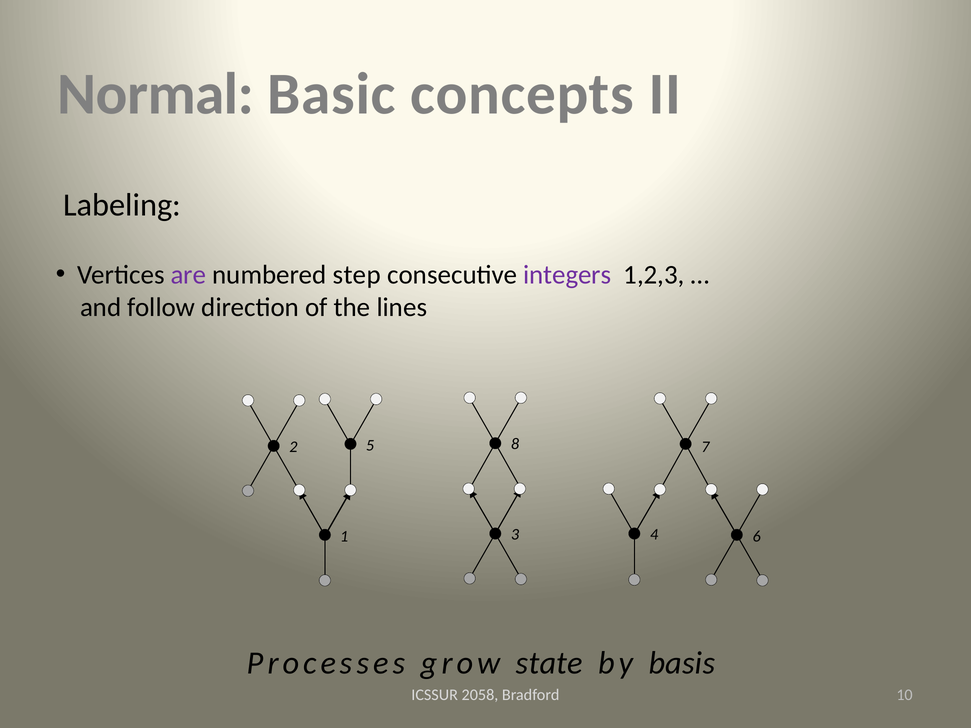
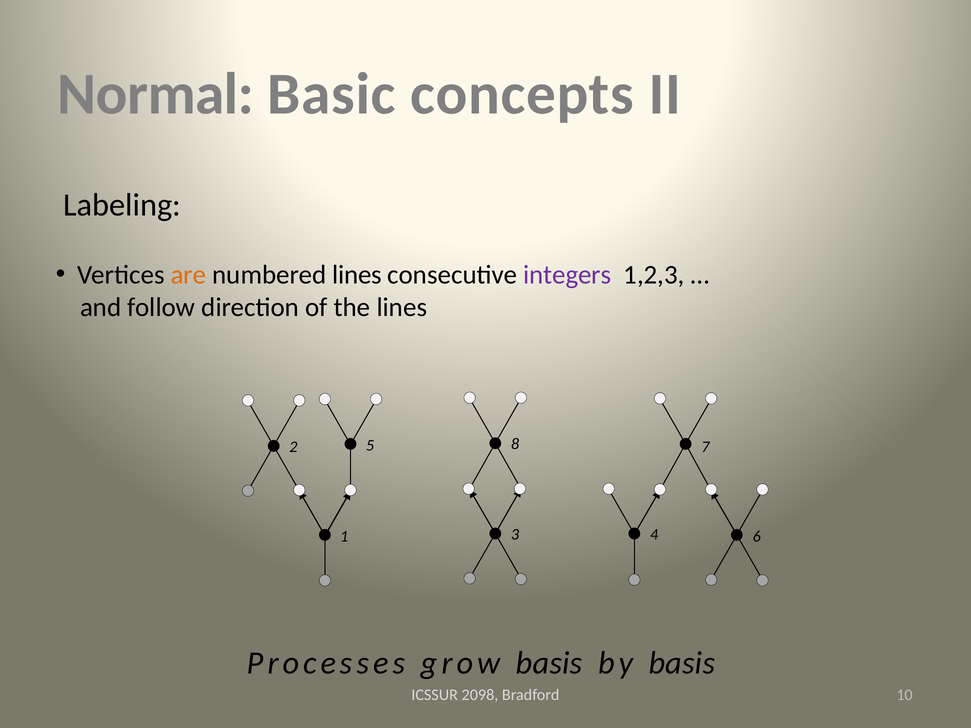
are colour: purple -> orange
numbered step: step -> lines
grow state: state -> basis
2058: 2058 -> 2098
